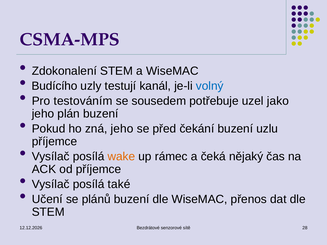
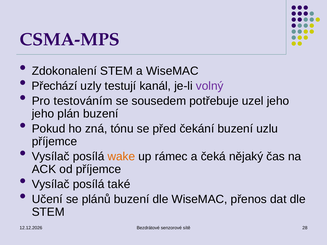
Budícího: Budícího -> Přechází
volný colour: blue -> purple
uzel jako: jako -> jeho
zná jeho: jeho -> tónu
